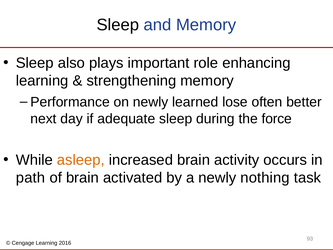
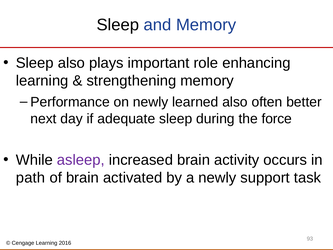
learned lose: lose -> also
asleep colour: orange -> purple
nothing: nothing -> support
